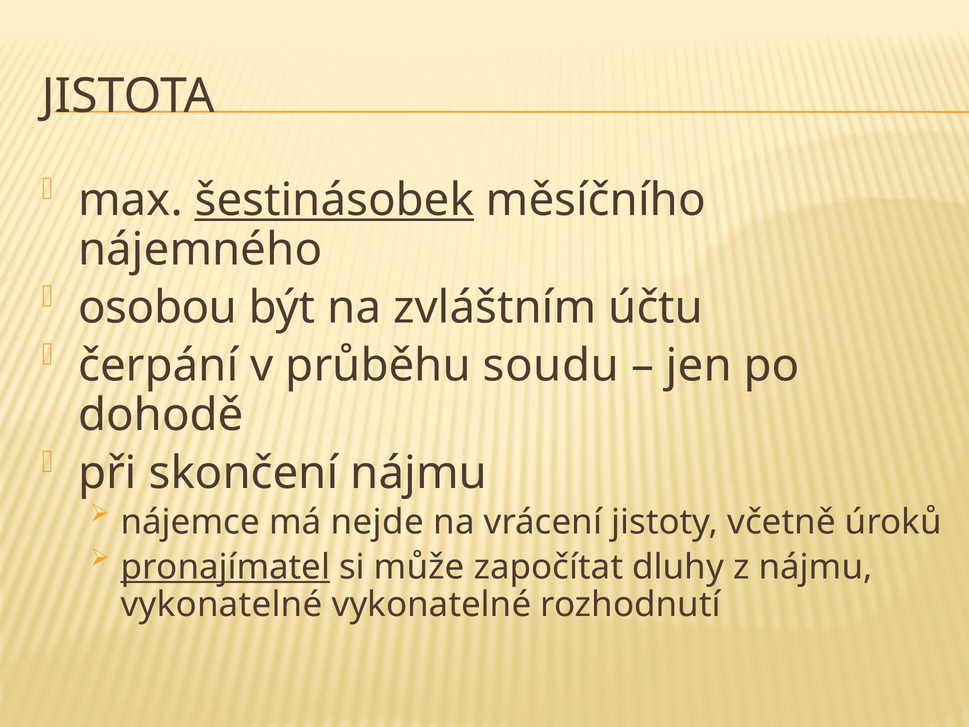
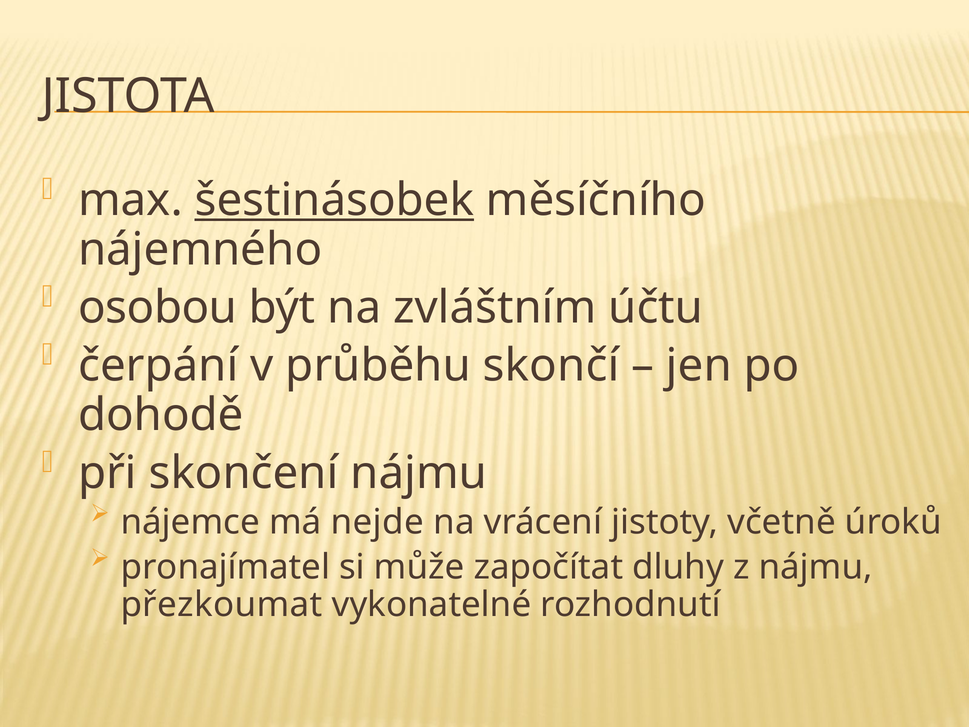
soudu: soudu -> skončí
pronajímatel underline: present -> none
vykonatelné at (222, 605): vykonatelné -> přezkoumat
